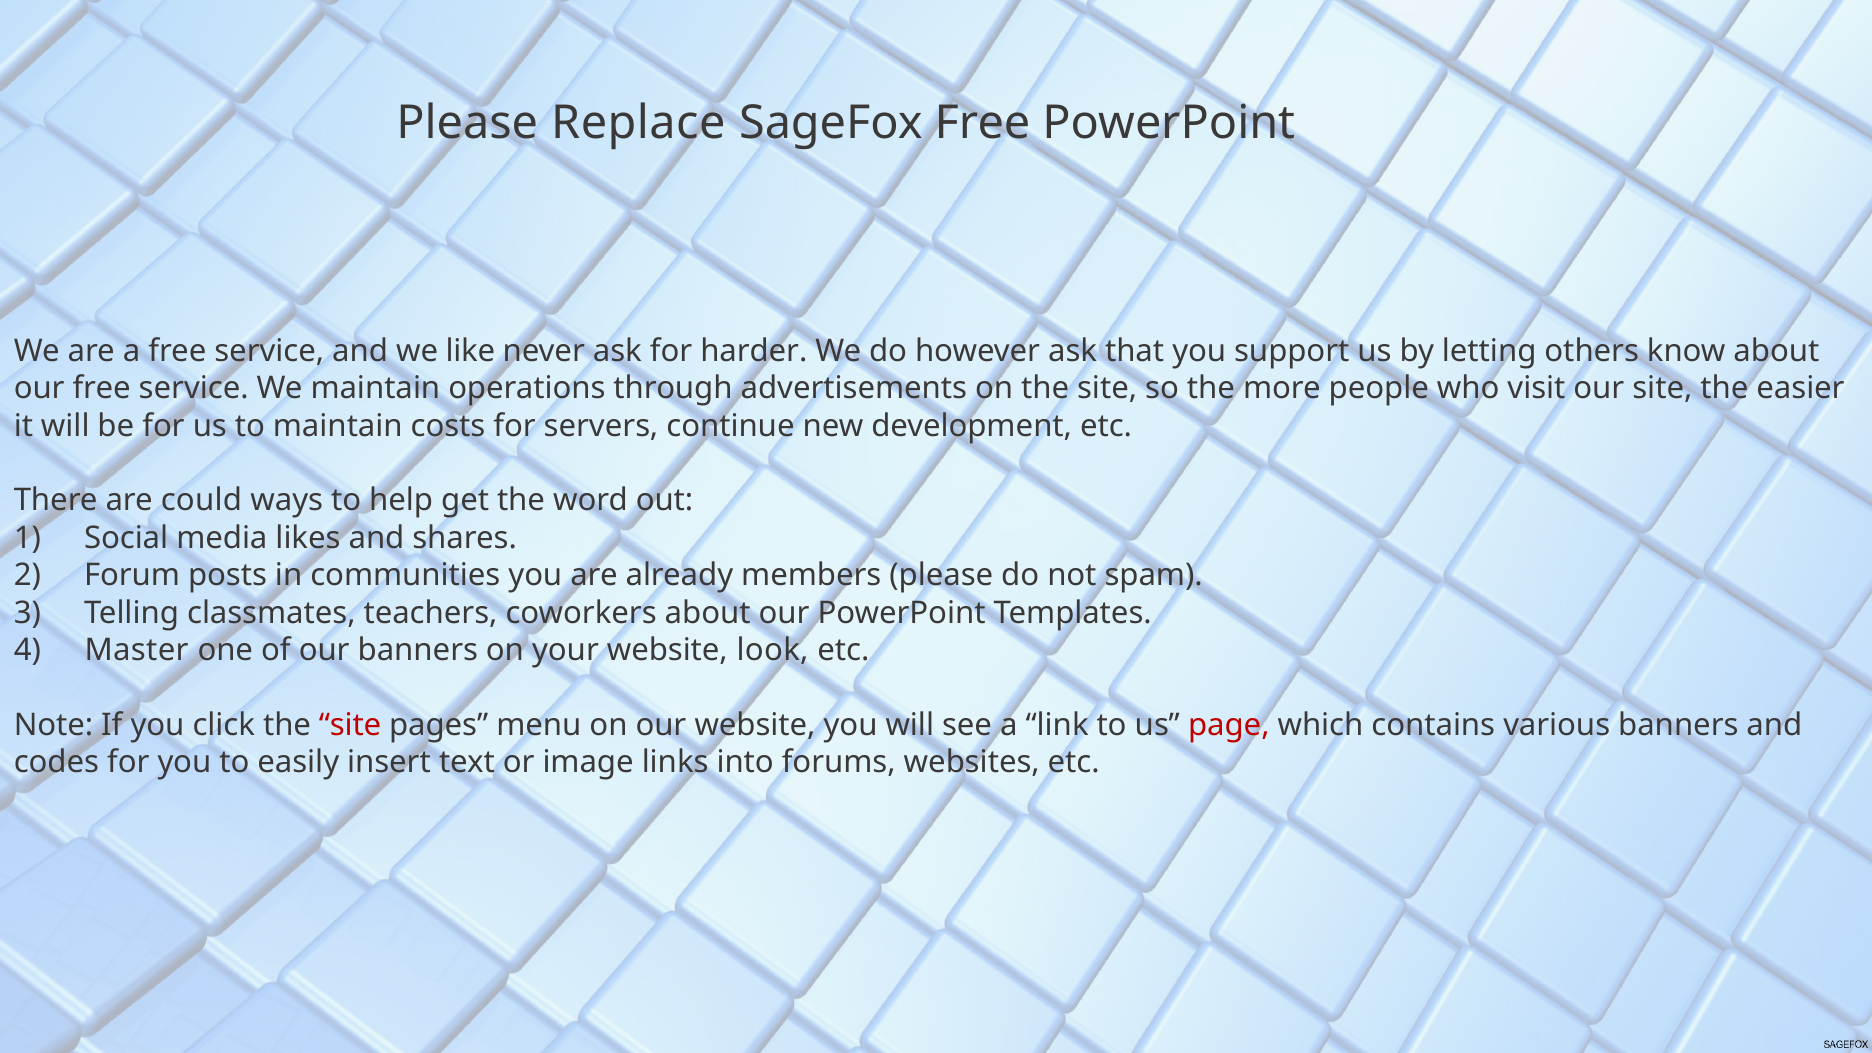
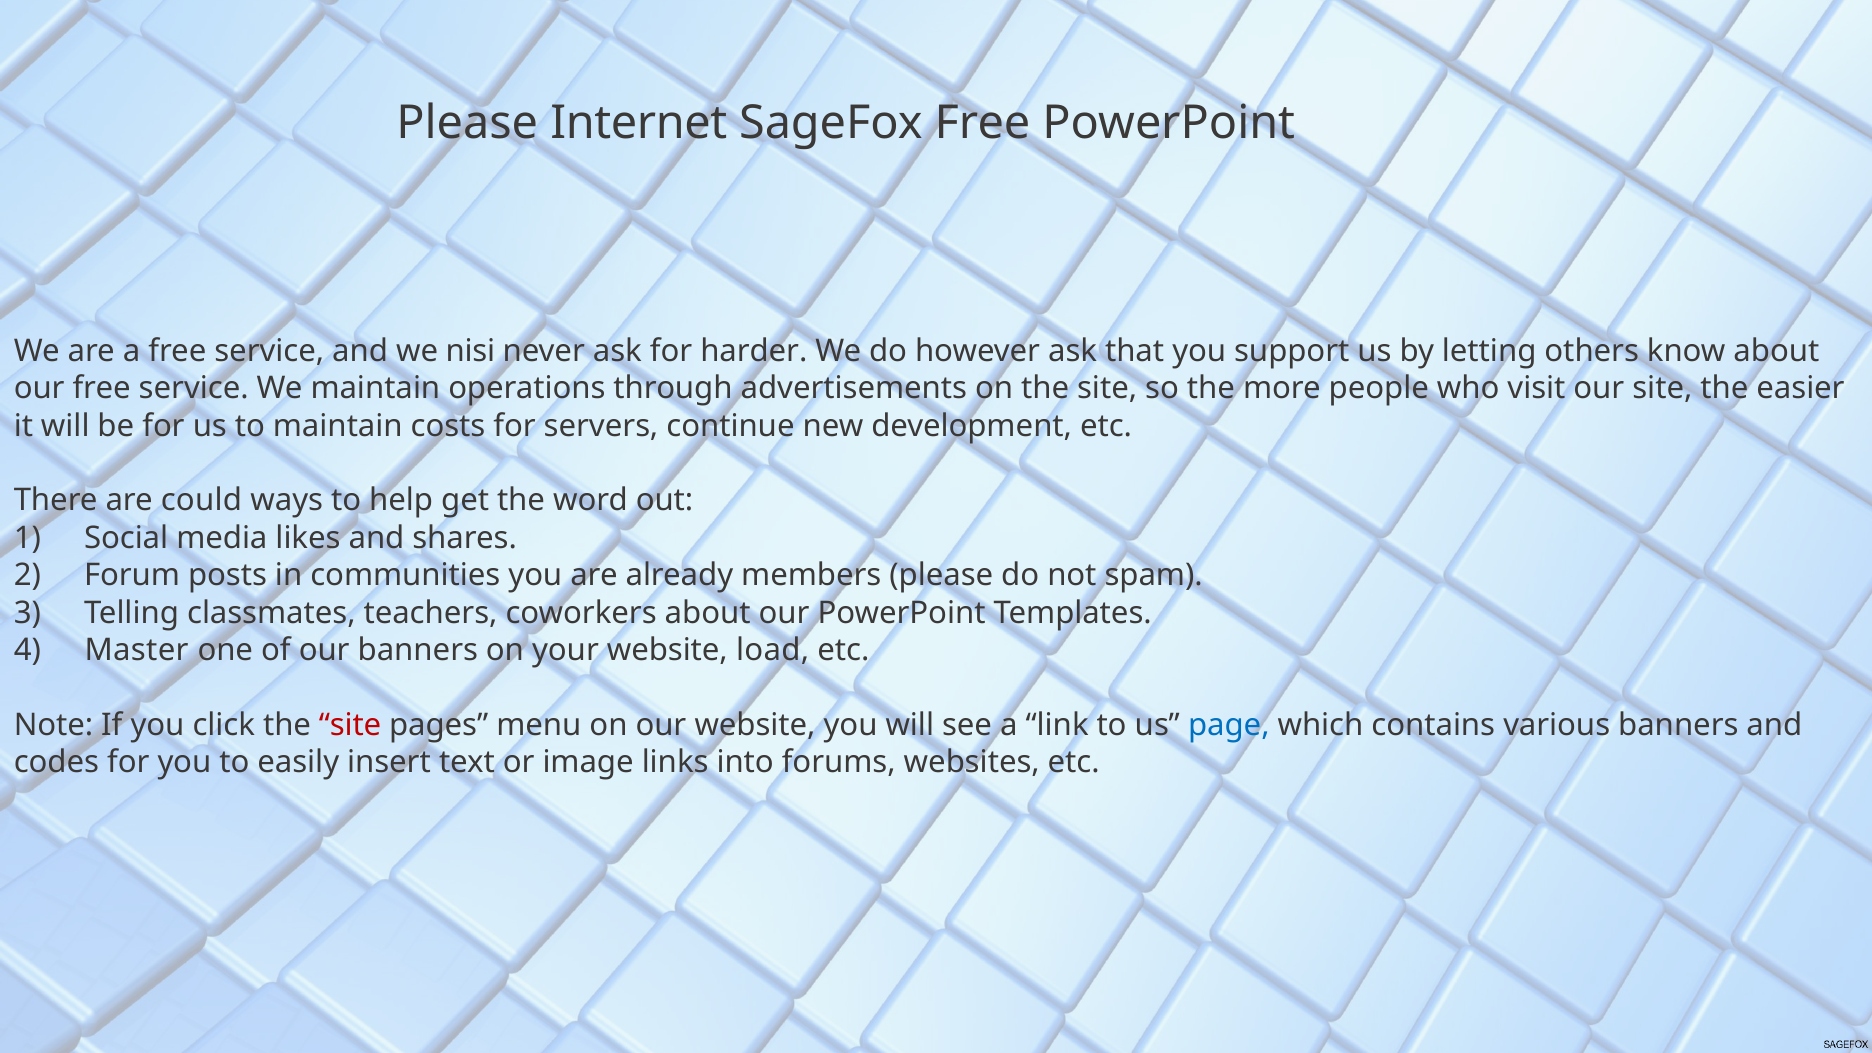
Replace: Replace -> Internet
like: like -> nisi
look: look -> load
page colour: red -> blue
